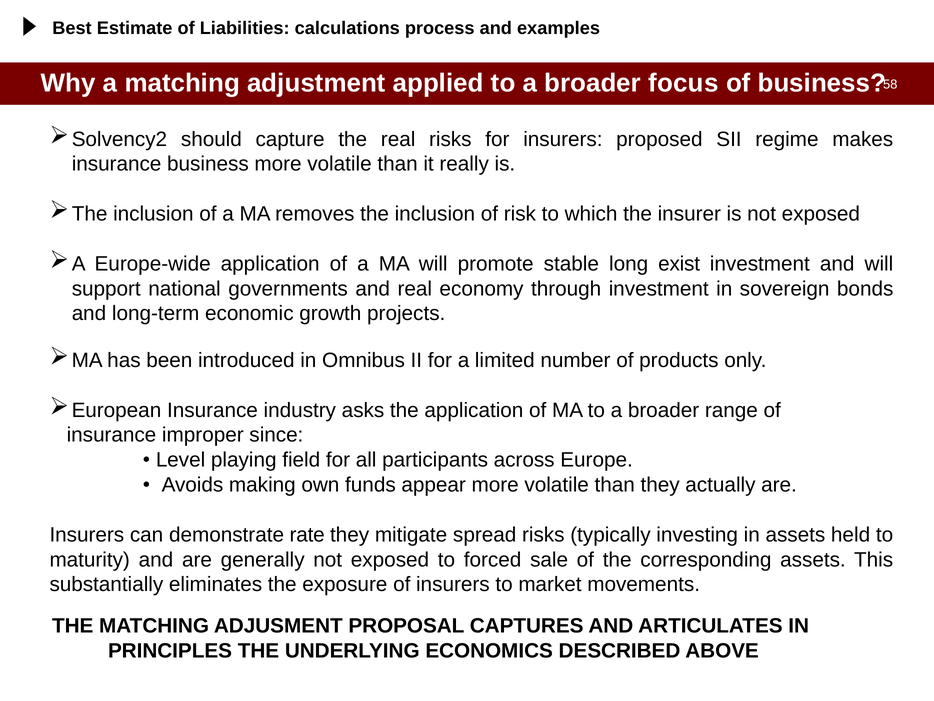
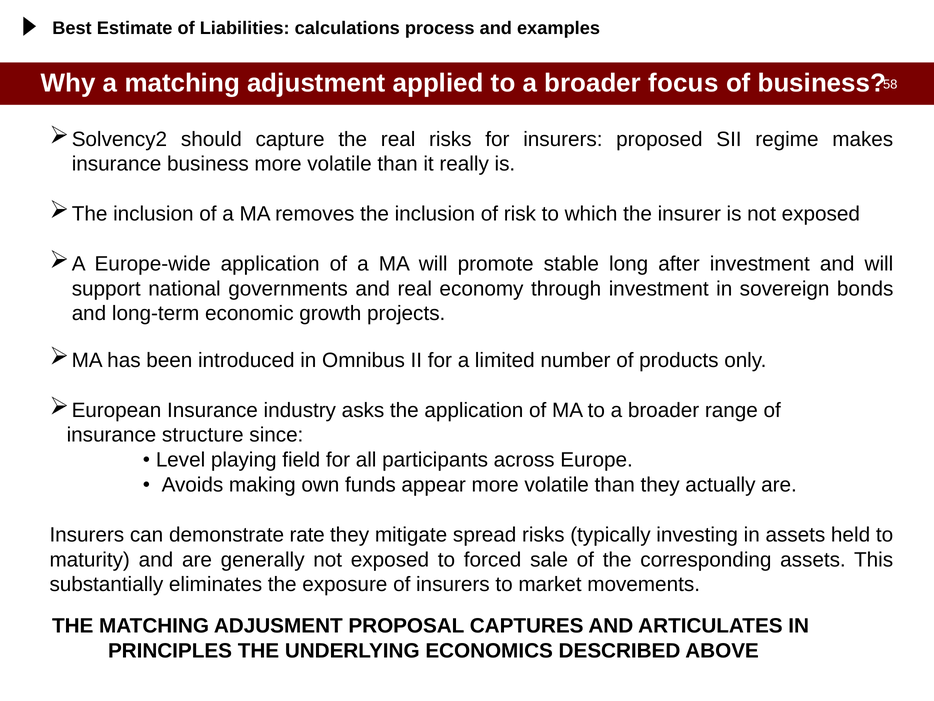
exist: exist -> after
improper: improper -> structure
